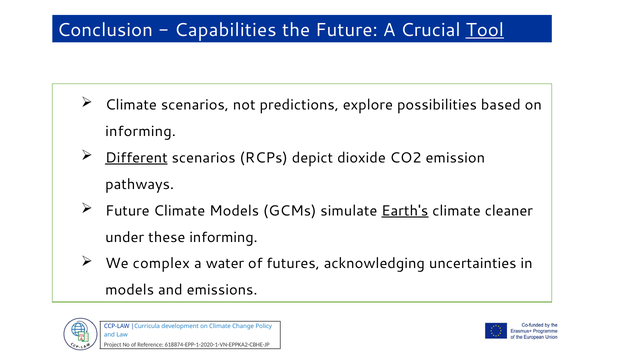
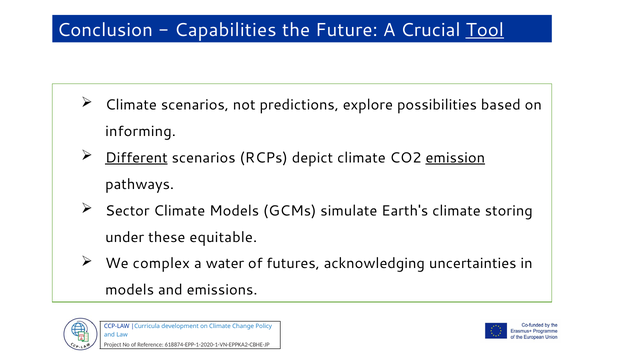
depict dioxide: dioxide -> climate
emission underline: none -> present
Future at (127, 211): Future -> Sector
Earth's underline: present -> none
cleaner: cleaner -> storing
these informing: informing -> equitable
